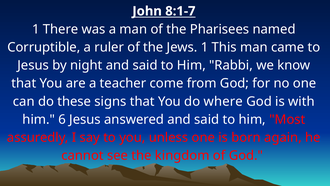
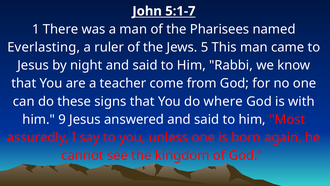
8:1-7: 8:1-7 -> 5:1-7
Corruptible: Corruptible -> Everlasting
Jews 1: 1 -> 5
6: 6 -> 9
